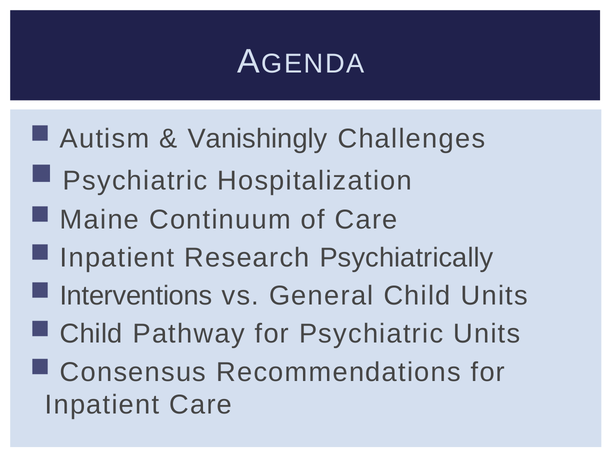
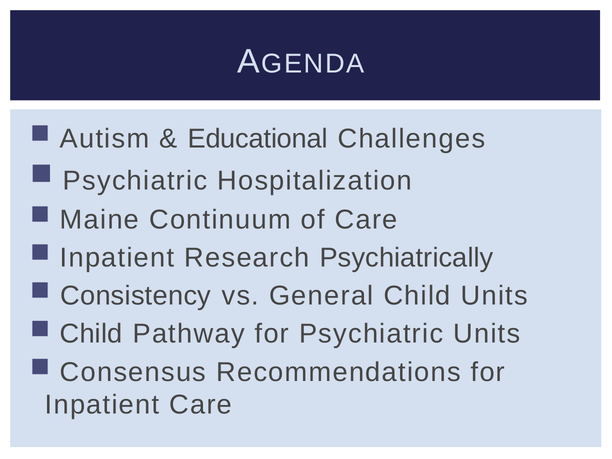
Vanishingly: Vanishingly -> Educational
Interventions: Interventions -> Consistency
